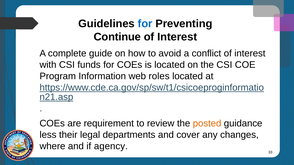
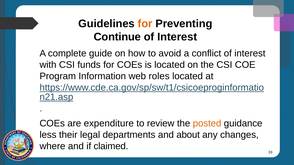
for at (145, 24) colour: blue -> orange
requirement: requirement -> expenditure
cover: cover -> about
agency: agency -> claimed
